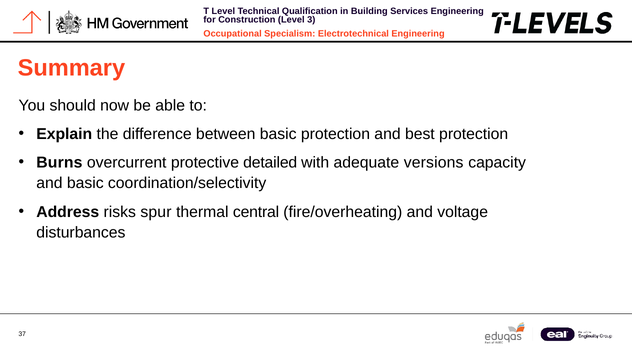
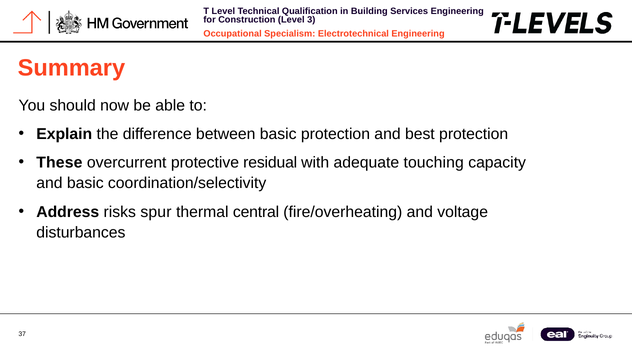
Burns: Burns -> These
detailed: detailed -> residual
versions: versions -> touching
